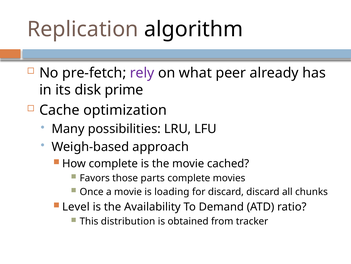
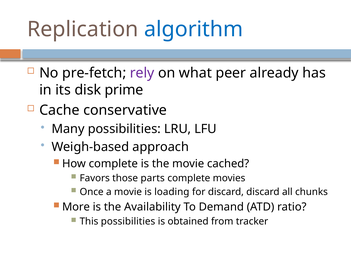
algorithm colour: black -> blue
optimization: optimization -> conservative
Level: Level -> More
This distribution: distribution -> possibilities
